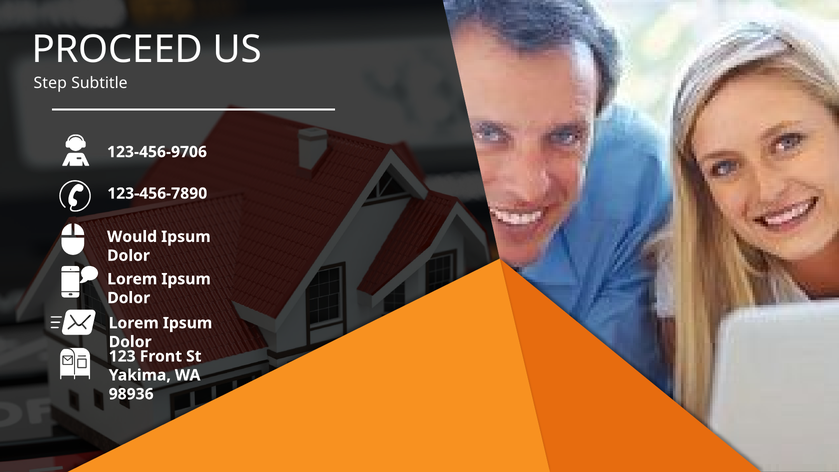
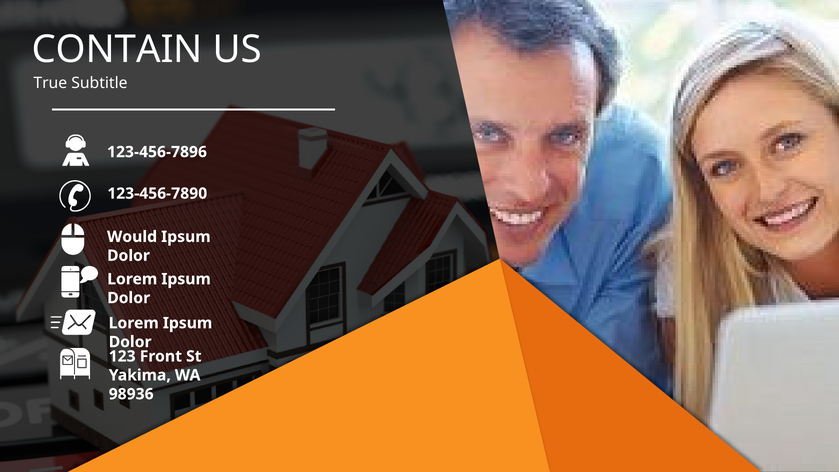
PROCEED: PROCEED -> CONTAIN
Step: Step -> True
123-456-9706: 123-456-9706 -> 123-456-7896
